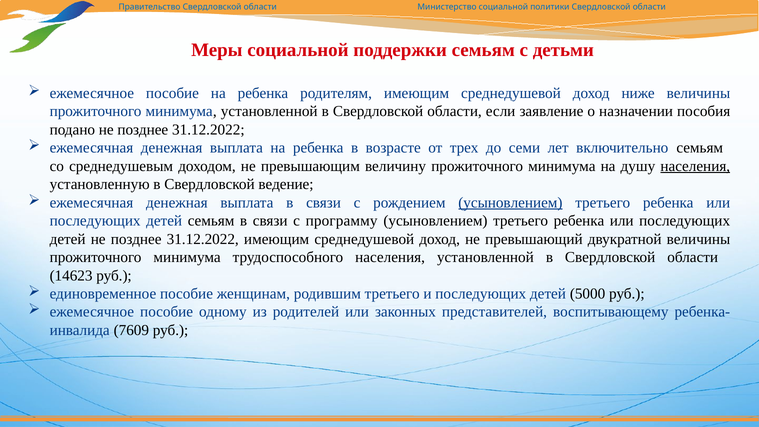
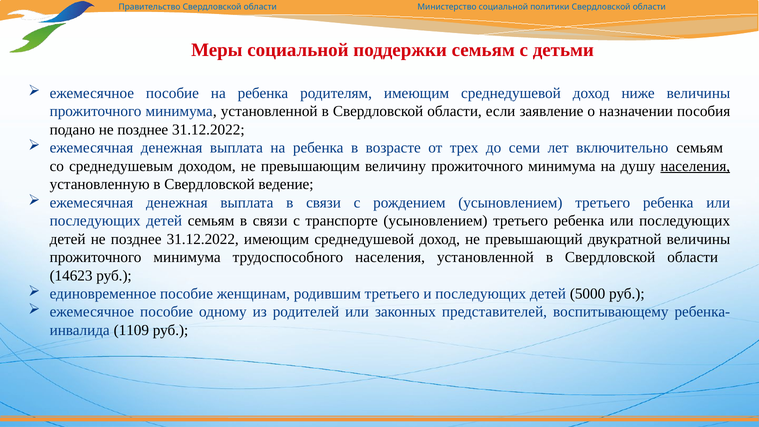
усыновлением at (510, 203) underline: present -> none
программу: программу -> транспорте
7609: 7609 -> 1109
